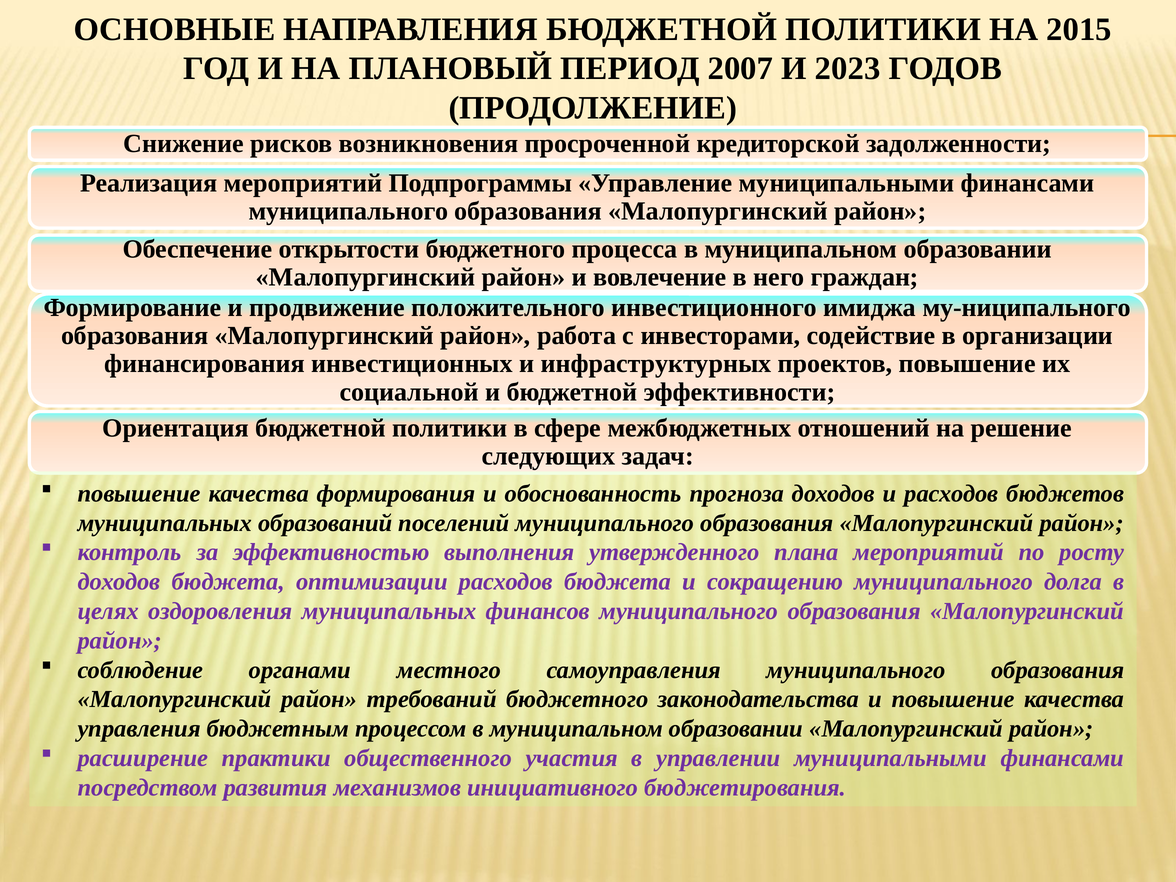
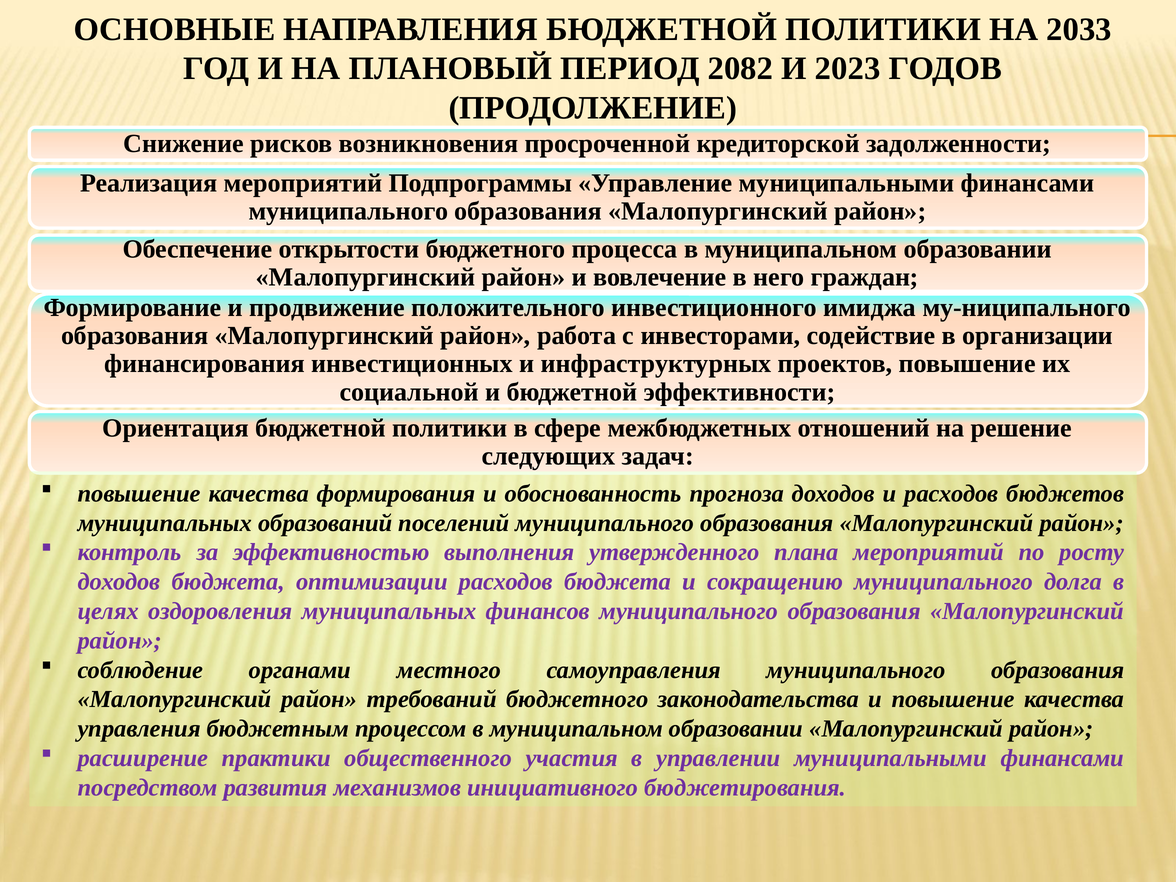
2015: 2015 -> 2033
2007: 2007 -> 2082
